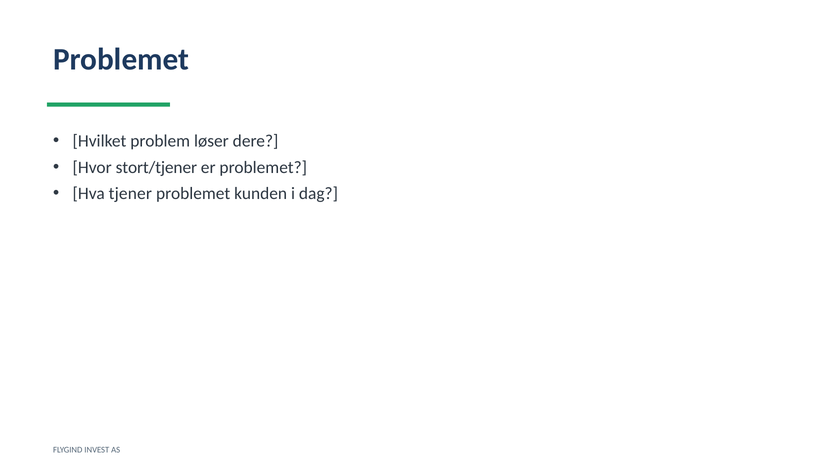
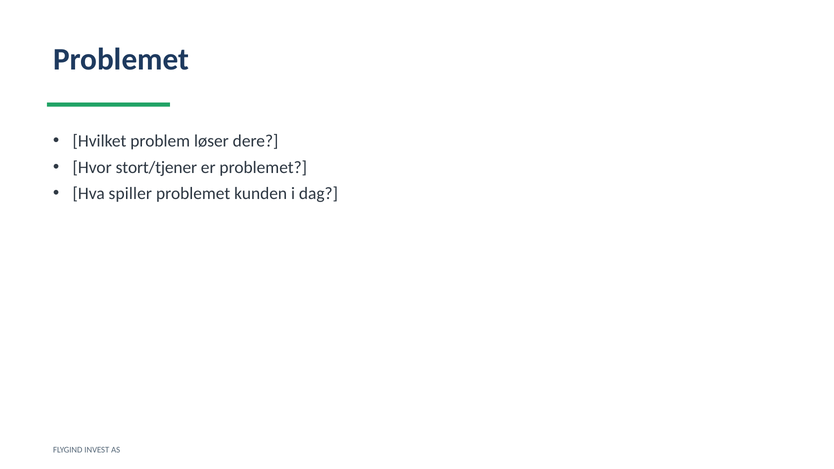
tjener: tjener -> spiller
